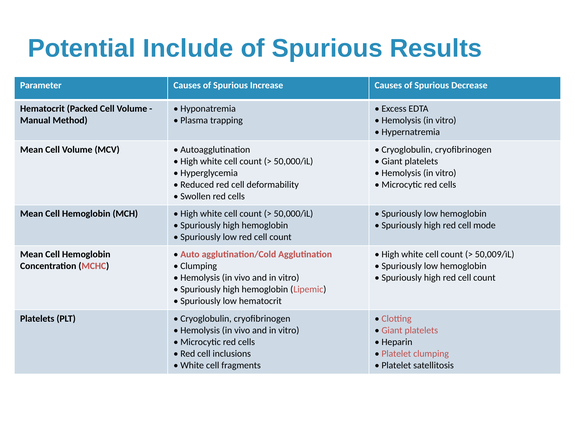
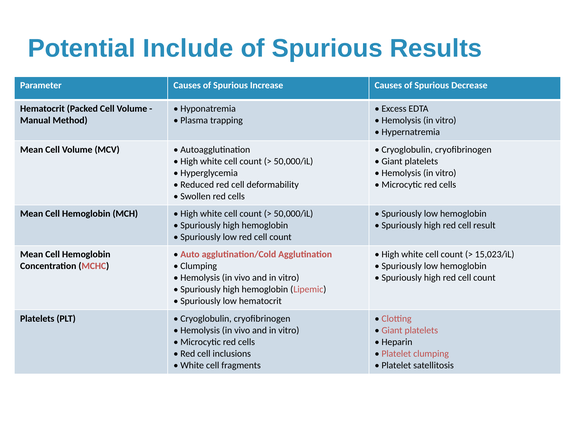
mode: mode -> result
50,009/ìL: 50,009/ìL -> 15,023/ìL
